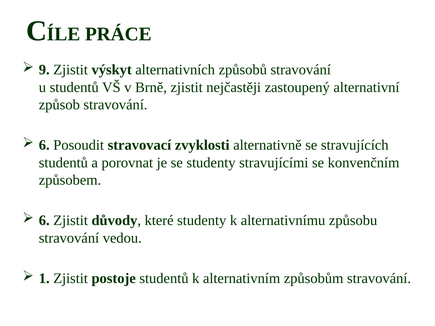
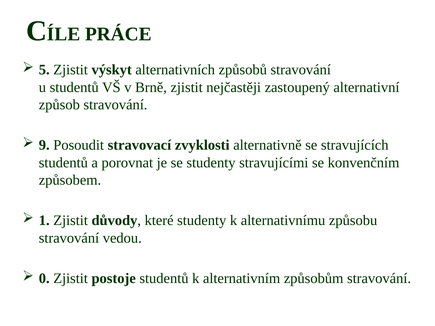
9: 9 -> 5
6 at (44, 145): 6 -> 9
6 at (44, 221): 6 -> 1
1: 1 -> 0
